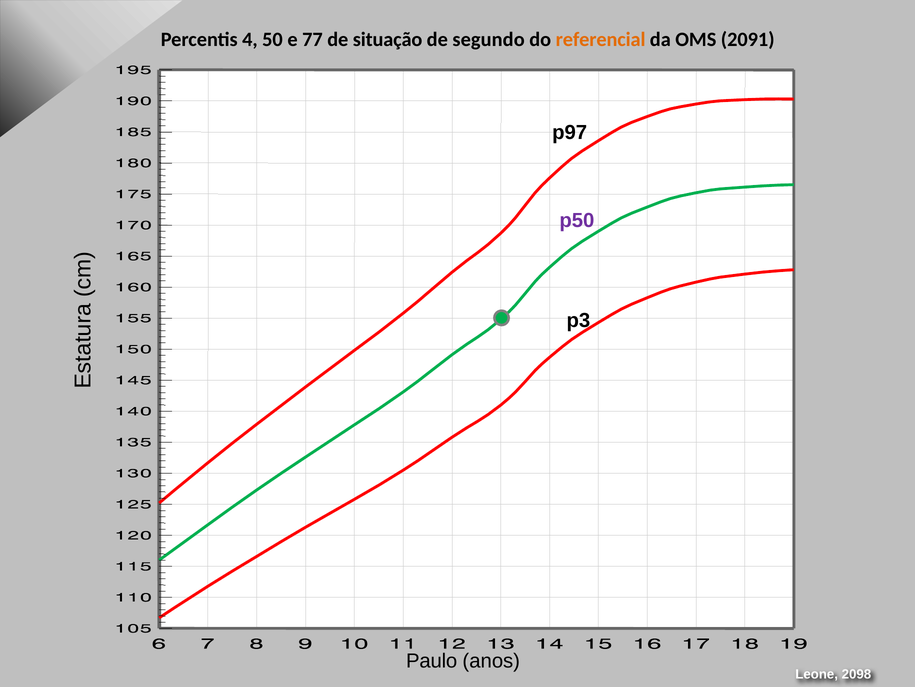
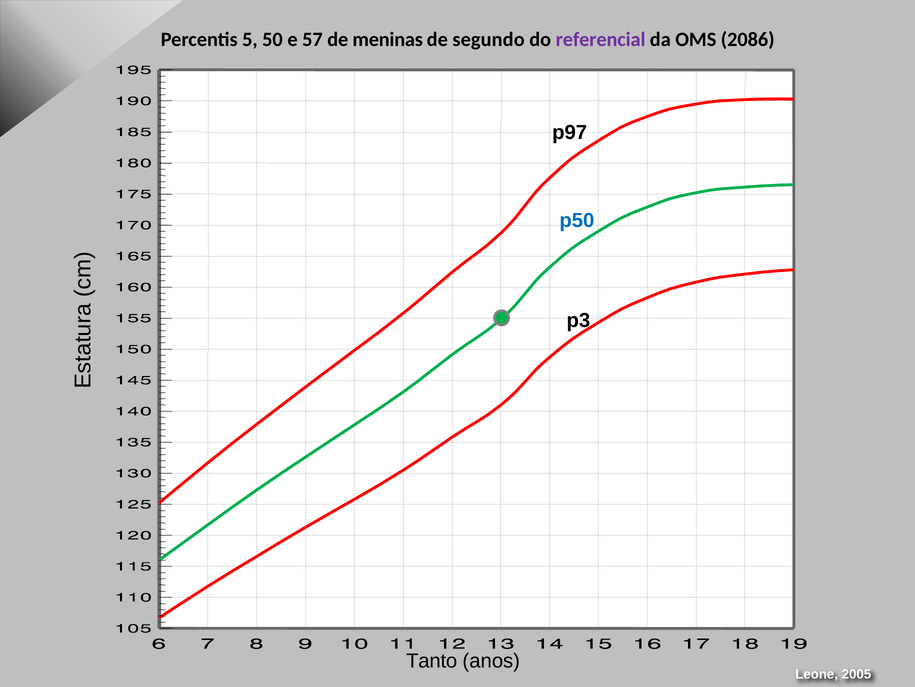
4: 4 -> 5
77: 77 -> 57
situação: situação -> meninas
referencial colour: orange -> purple
2091: 2091 -> 2086
p50 colour: purple -> blue
Paulo: Paulo -> Tanto
2098: 2098 -> 2005
